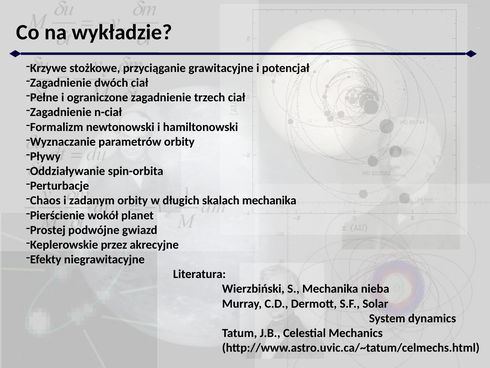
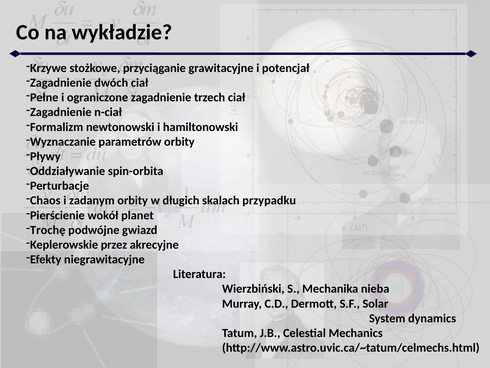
skalach mechanika: mechanika -> przypadku
Prostej: Prostej -> Trochę
